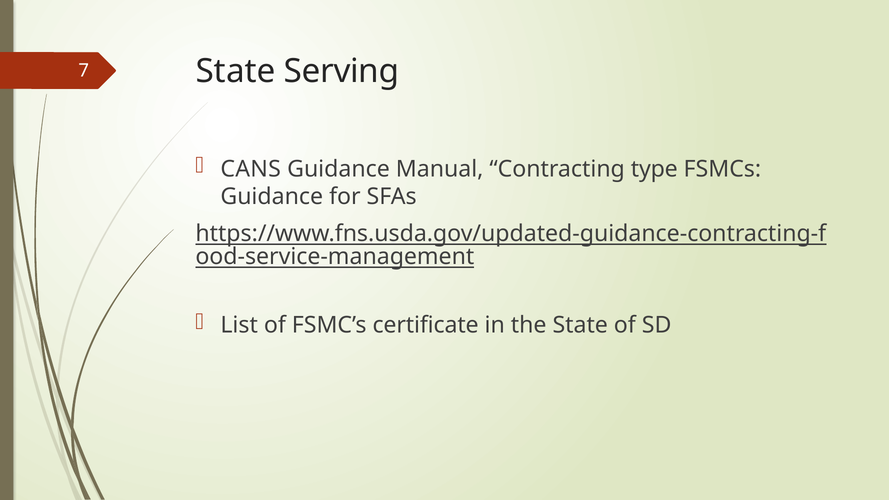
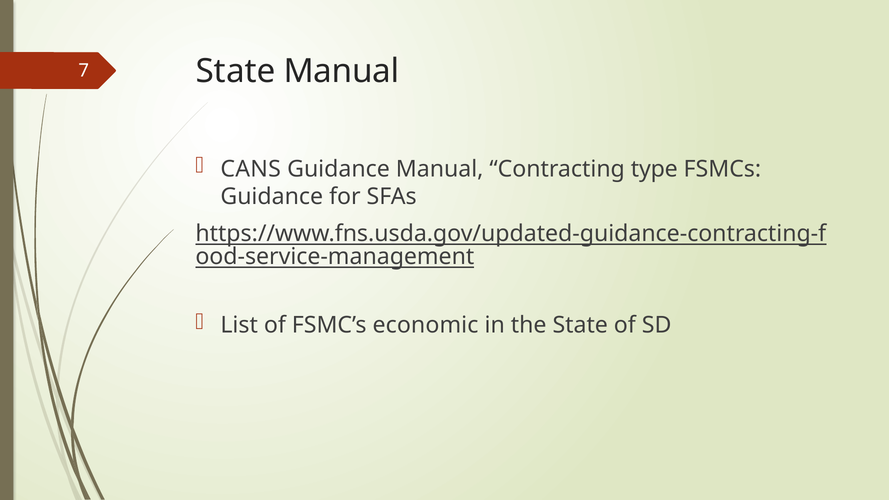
State Serving: Serving -> Manual
certificate: certificate -> economic
